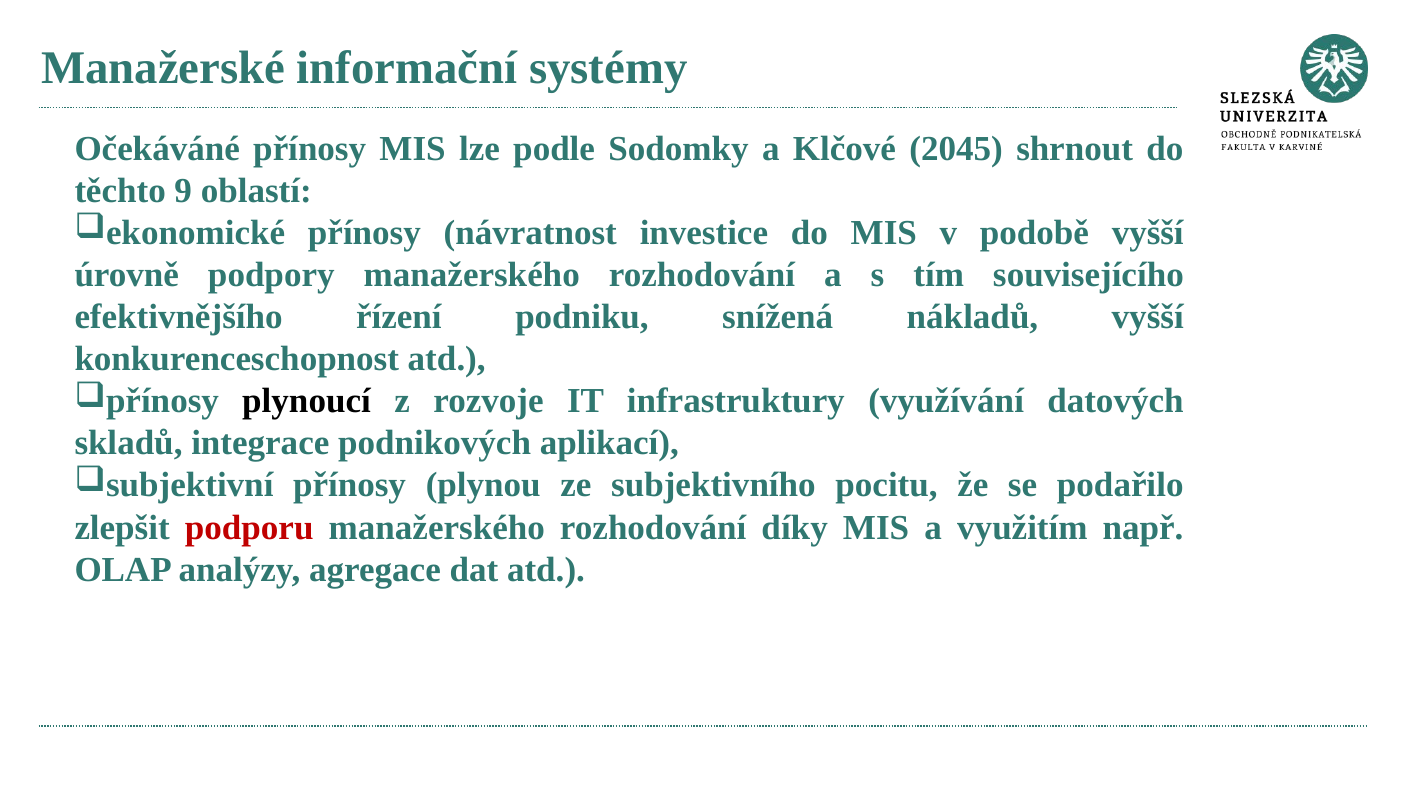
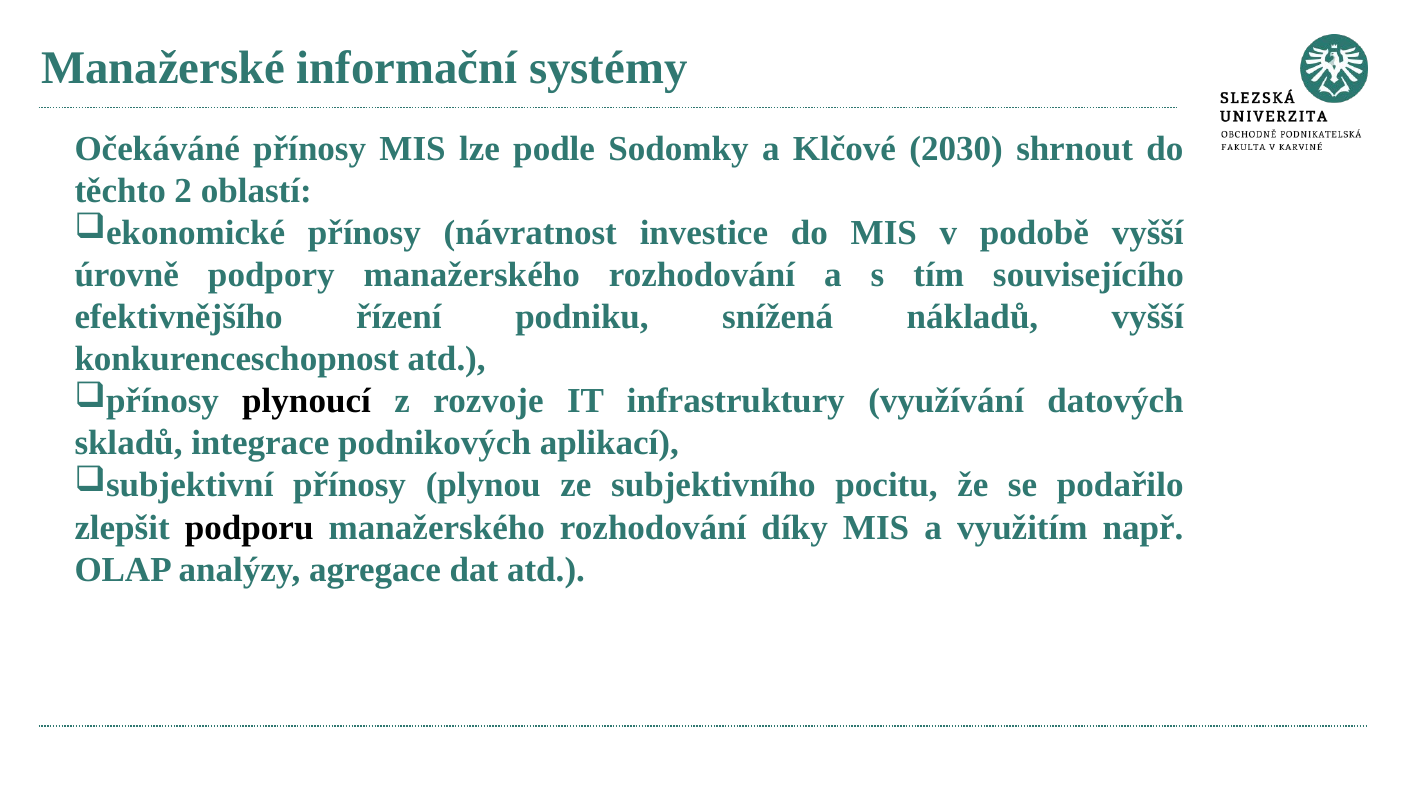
2045: 2045 -> 2030
9: 9 -> 2
podporu colour: red -> black
